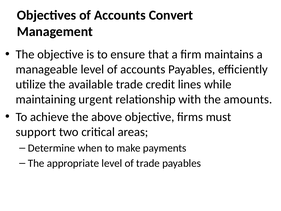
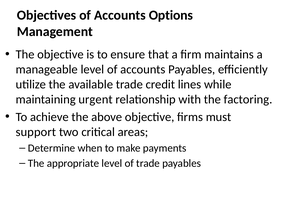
Convert: Convert -> Options
amounts: amounts -> factoring
